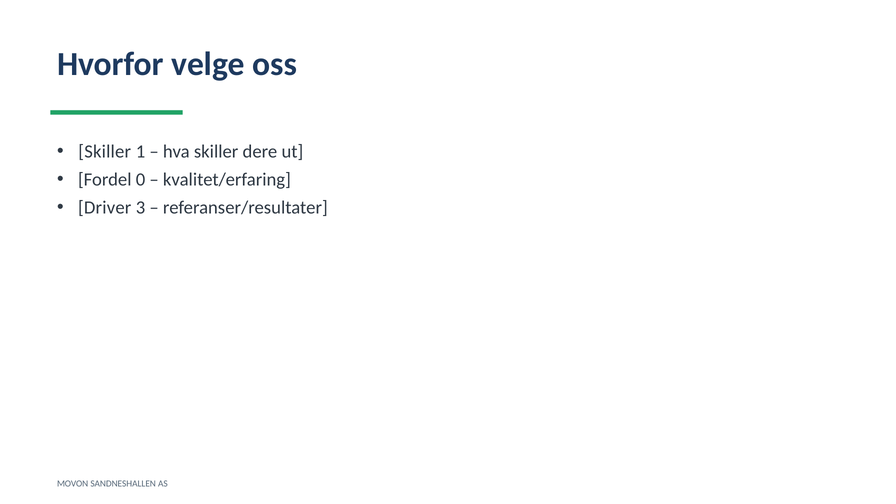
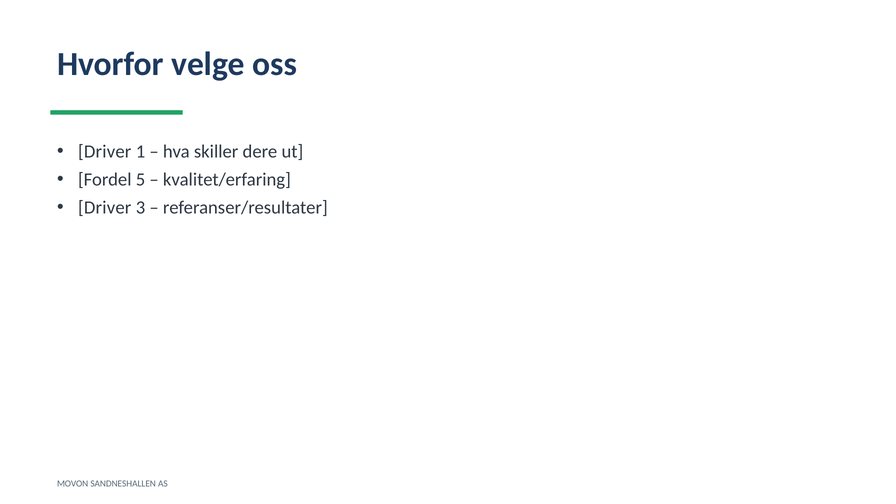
Skiller at (105, 152): Skiller -> Driver
0: 0 -> 5
